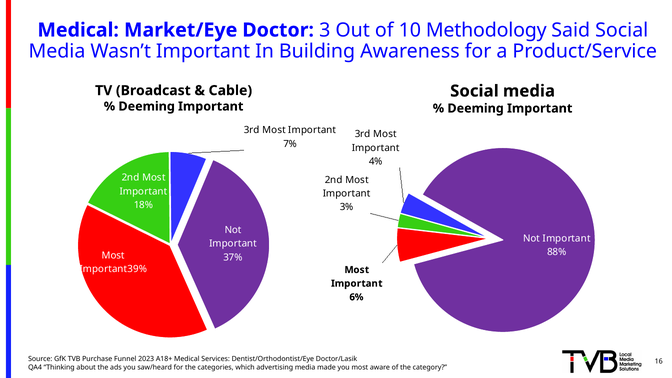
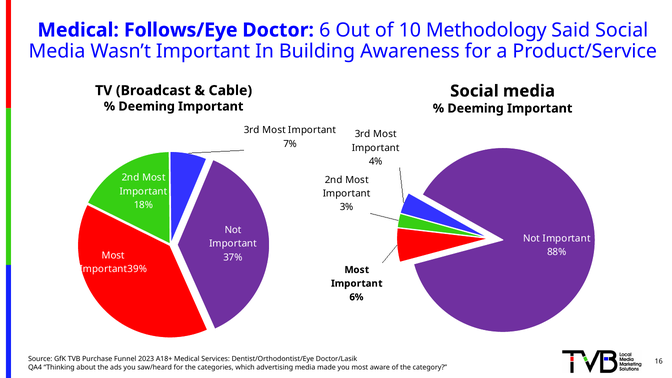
Market/Eye: Market/Eye -> Follows/Eye
3: 3 -> 6
